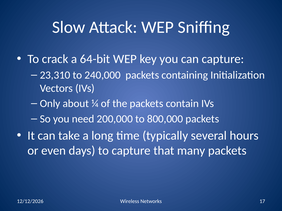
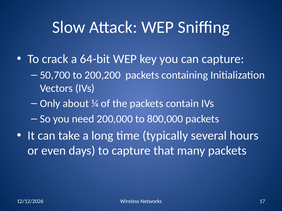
23,310: 23,310 -> 50,700
240,000: 240,000 -> 200,200
